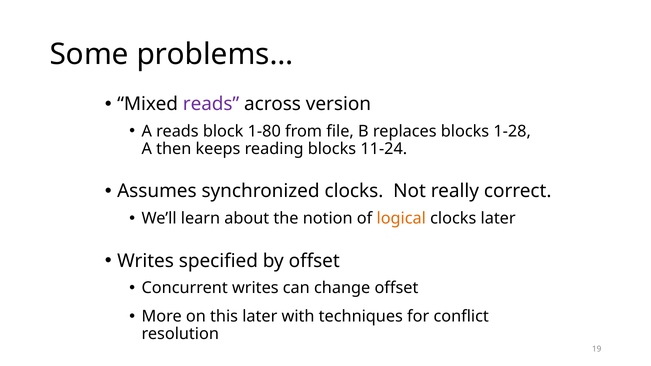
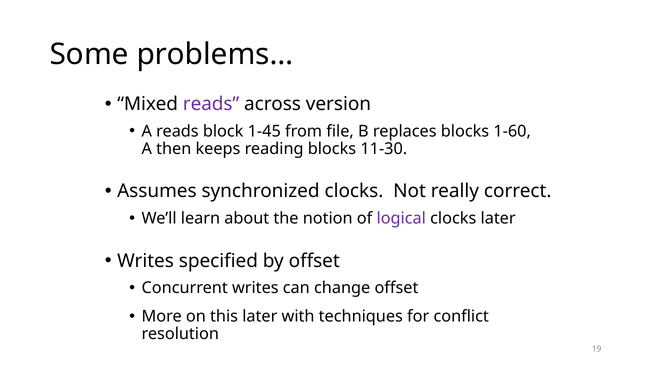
1-80: 1-80 -> 1-45
1-28: 1-28 -> 1-60
11-24: 11-24 -> 11-30
logical colour: orange -> purple
